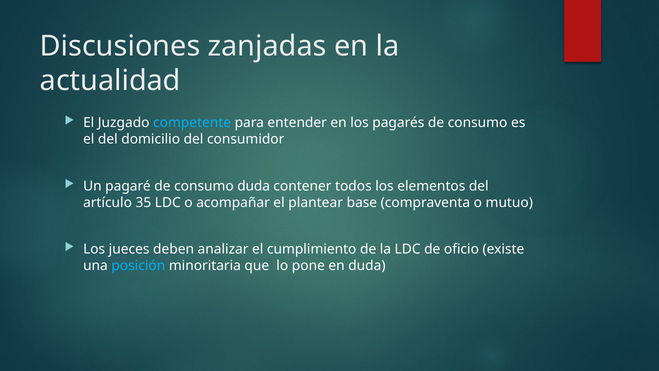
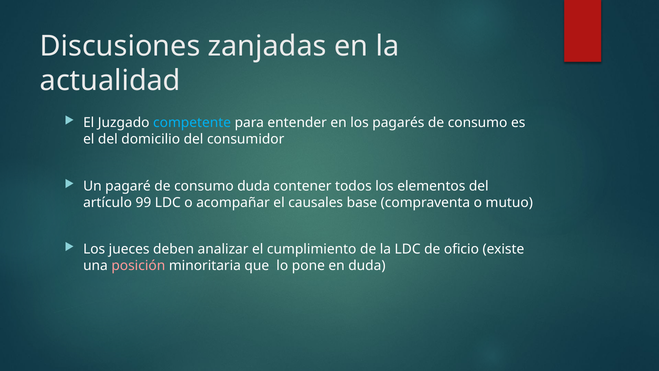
35: 35 -> 99
plantear: plantear -> causales
posición colour: light blue -> pink
